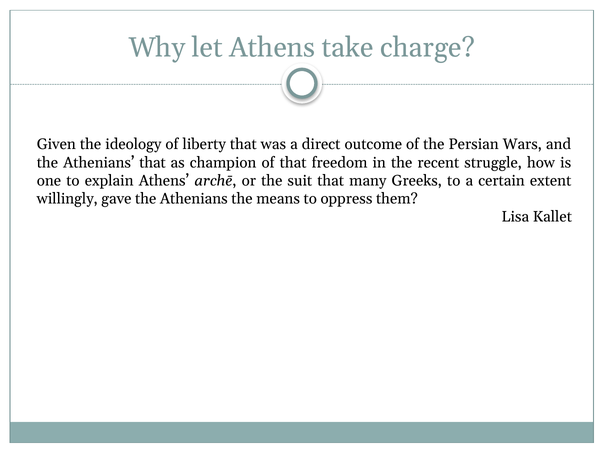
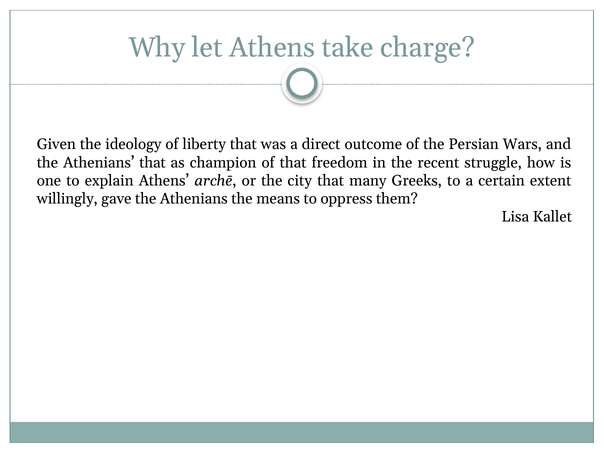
suit: suit -> city
